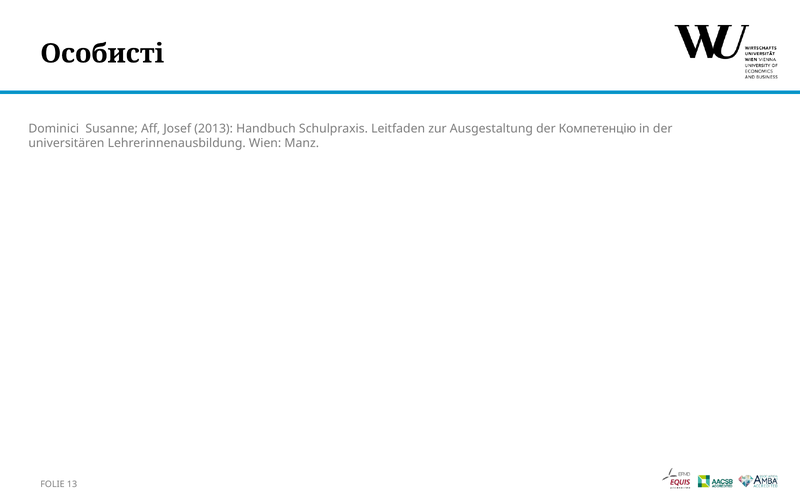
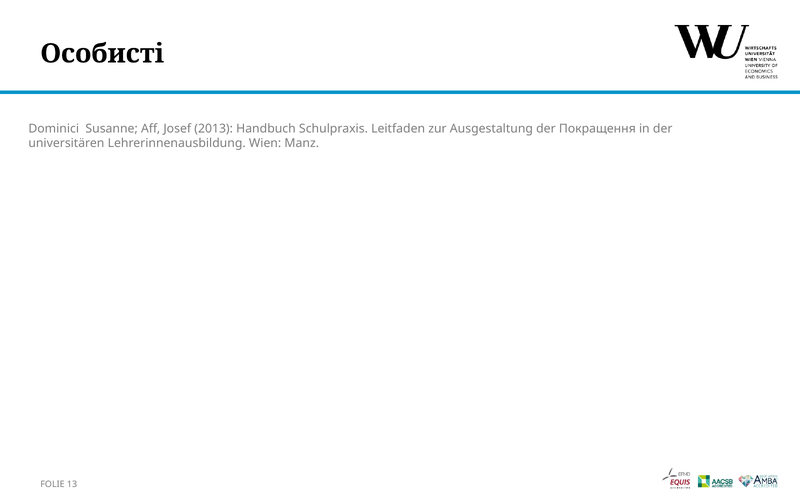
Компетенцію: Компетенцію -> Покращення
